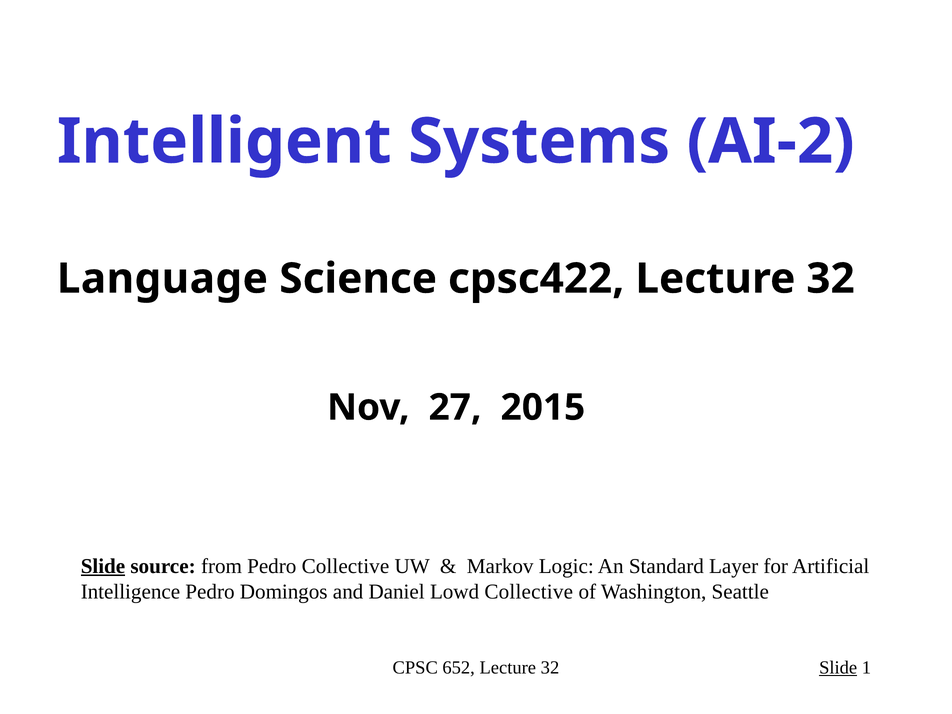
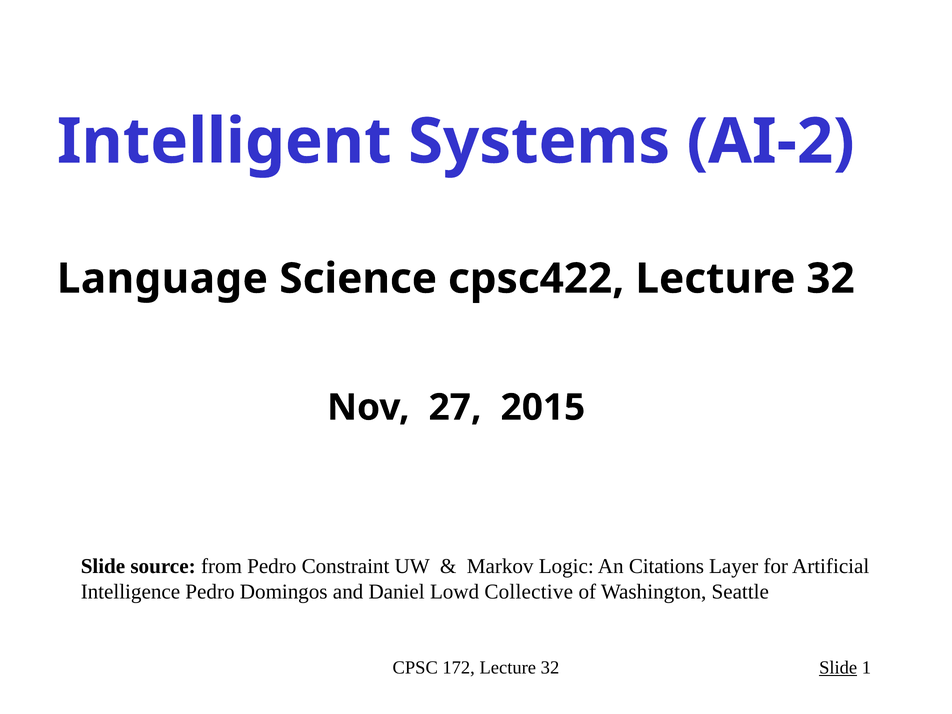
Slide at (103, 566) underline: present -> none
Pedro Collective: Collective -> Constraint
Standard: Standard -> Citations
652: 652 -> 172
